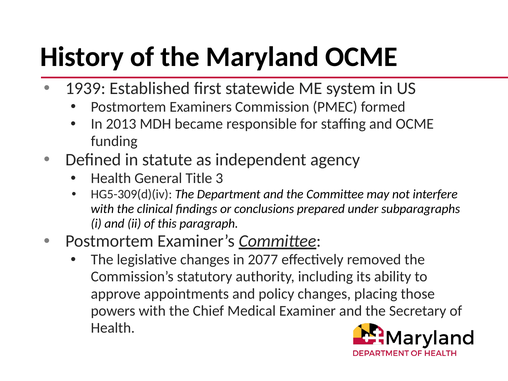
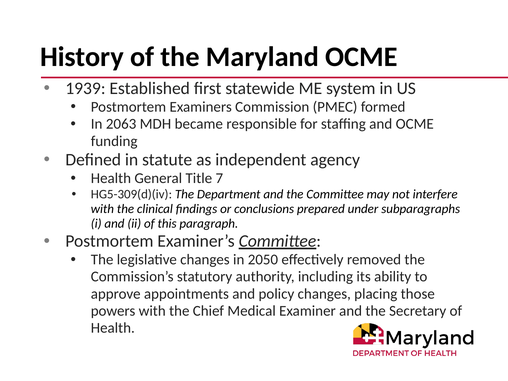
2013: 2013 -> 2063
3: 3 -> 7
2077: 2077 -> 2050
